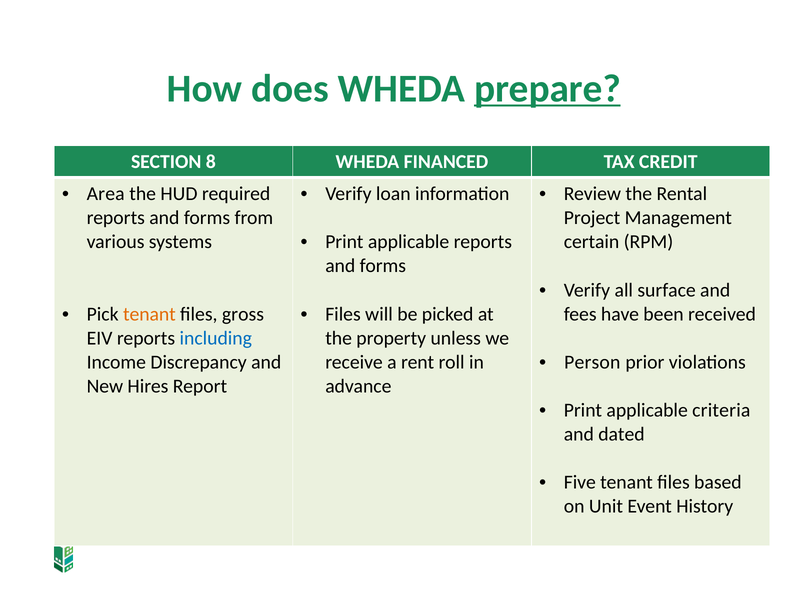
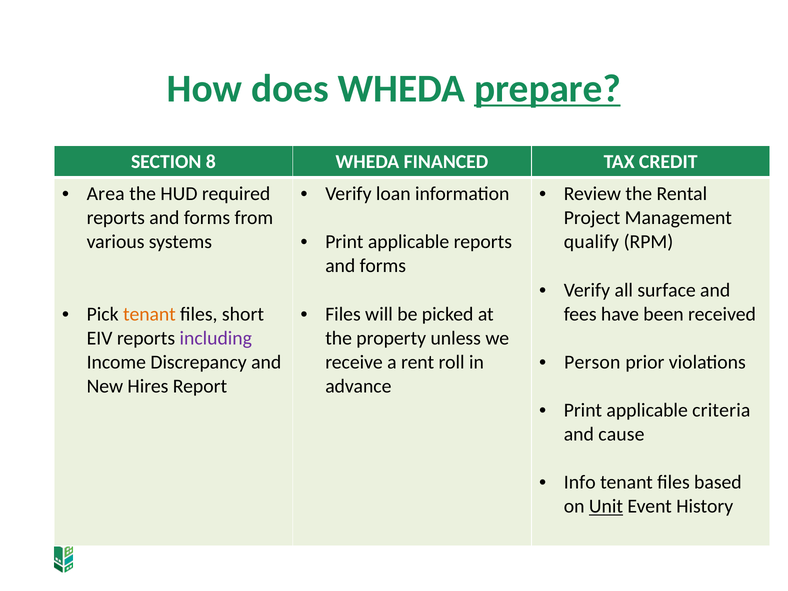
certain: certain -> qualify
gross: gross -> short
including colour: blue -> purple
dated: dated -> cause
Five: Five -> Info
Unit underline: none -> present
